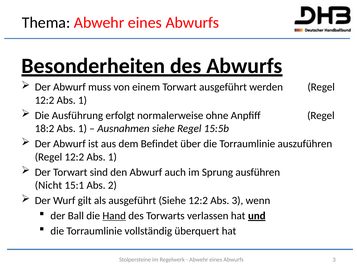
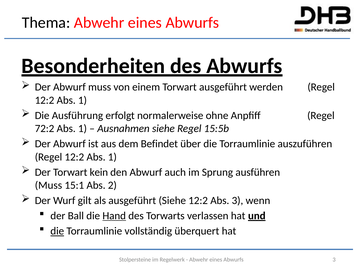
18:2: 18:2 -> 72:2
sind: sind -> kein
Nicht at (48, 185): Nicht -> Muss
die at (57, 231) underline: none -> present
